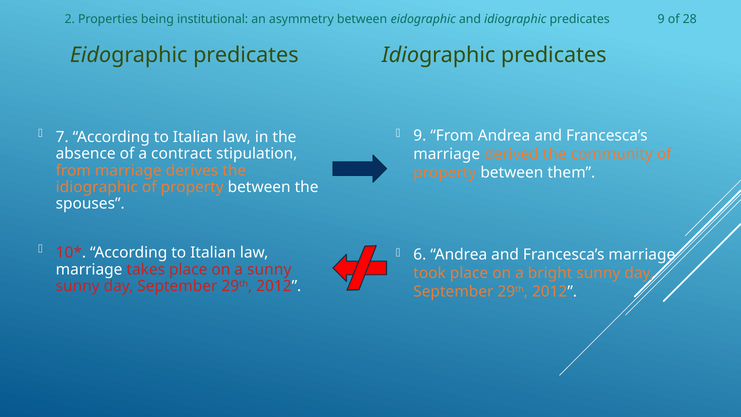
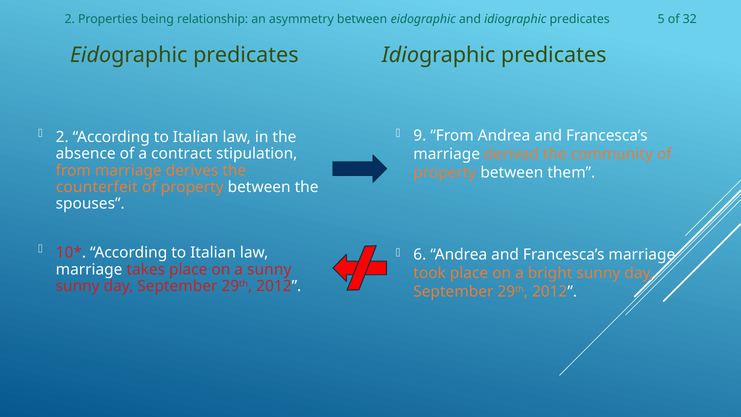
institutional: institutional -> relationship
predicates 9: 9 -> 5
28: 28 -> 32
7 at (62, 137): 7 -> 2
idiographic at (97, 187): idiographic -> counterfeit
